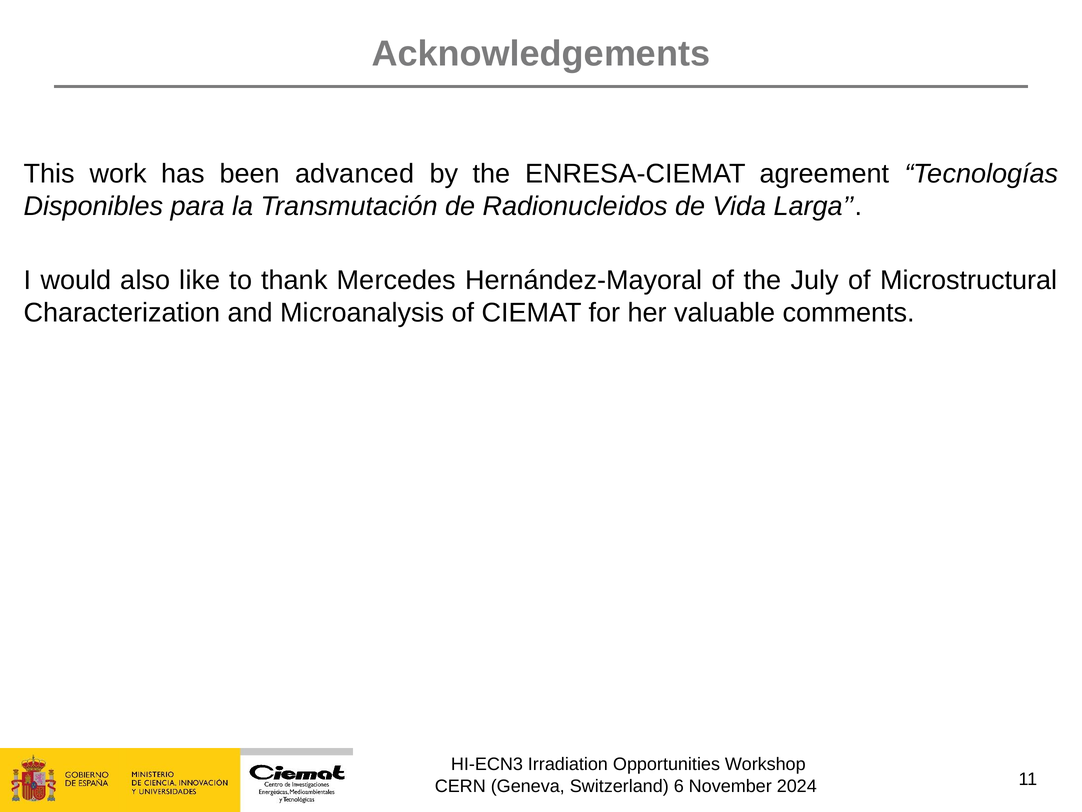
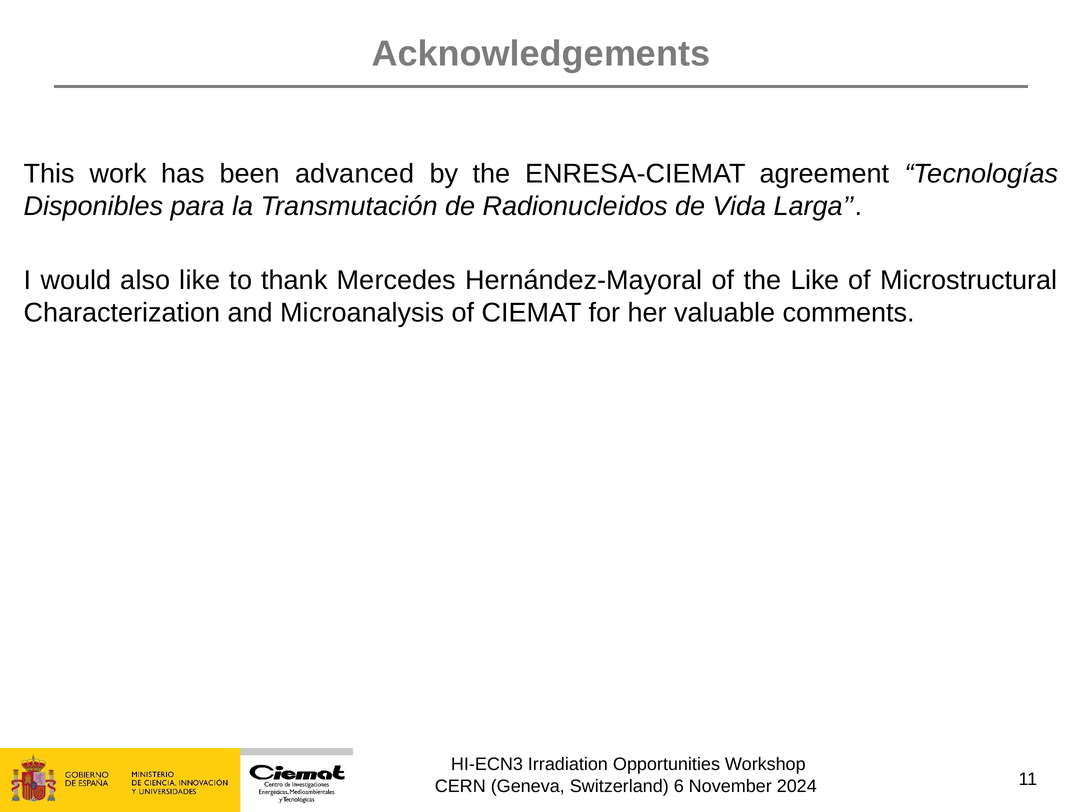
the July: July -> Like
